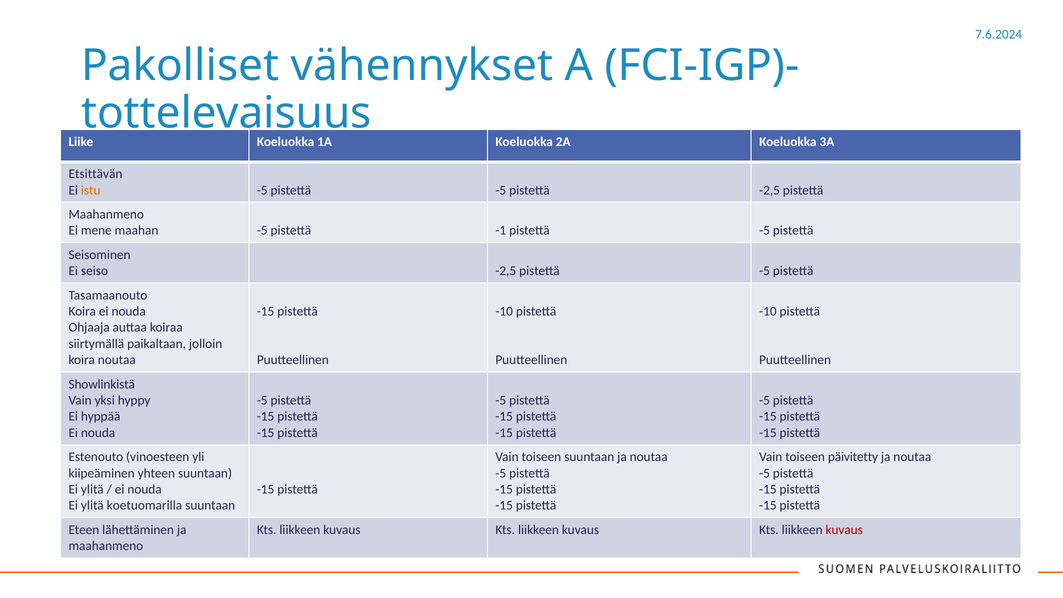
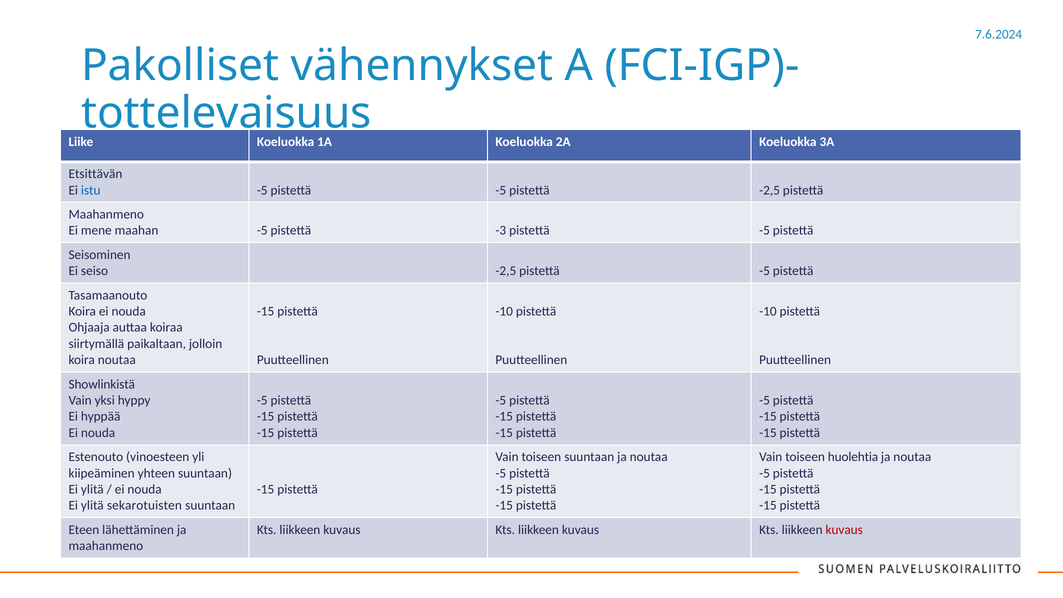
istu colour: orange -> blue
-1: -1 -> -3
päivitetty: päivitetty -> huolehtia
koetuomarilla: koetuomarilla -> sekarotuisten
